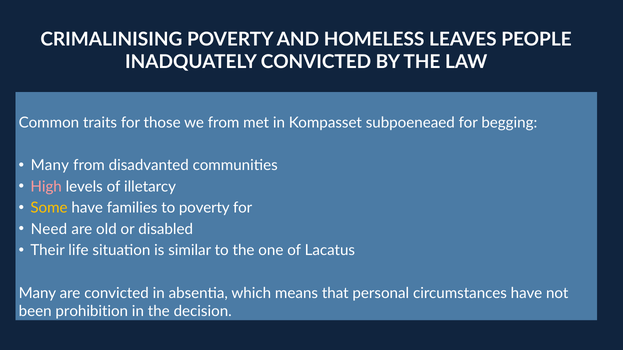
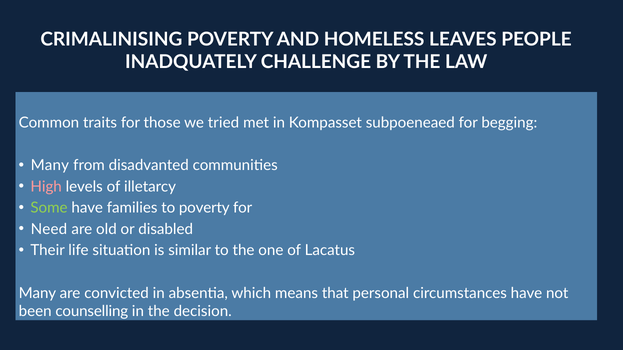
INADQUATELY CONVICTED: CONVICTED -> CHALLENGE
we from: from -> tried
Some colour: yellow -> light green
prohibition: prohibition -> counselling
